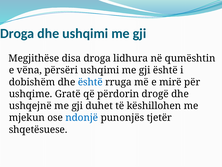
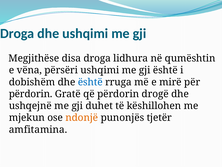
ushqime at (31, 94): ushqime -> përdorin
ndonjë colour: blue -> orange
shqetësuese: shqetësuese -> amfitamina
